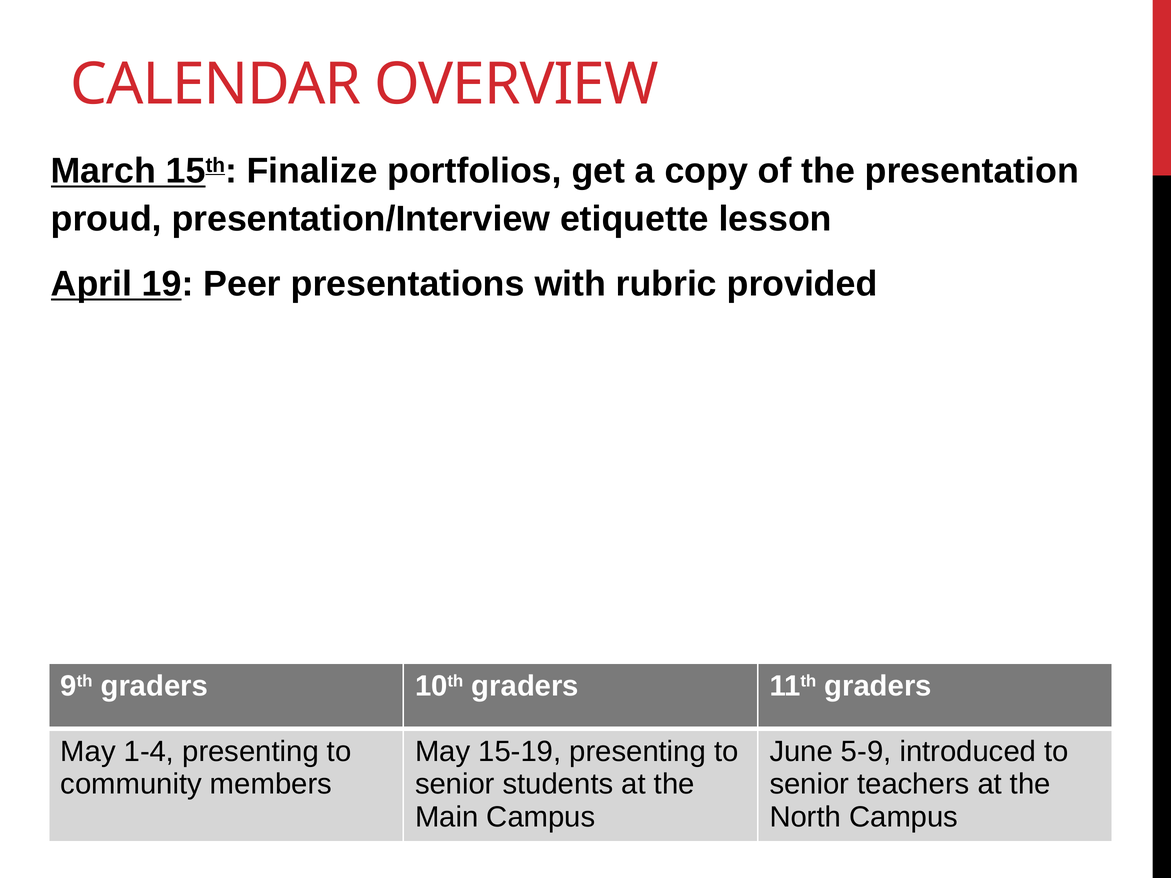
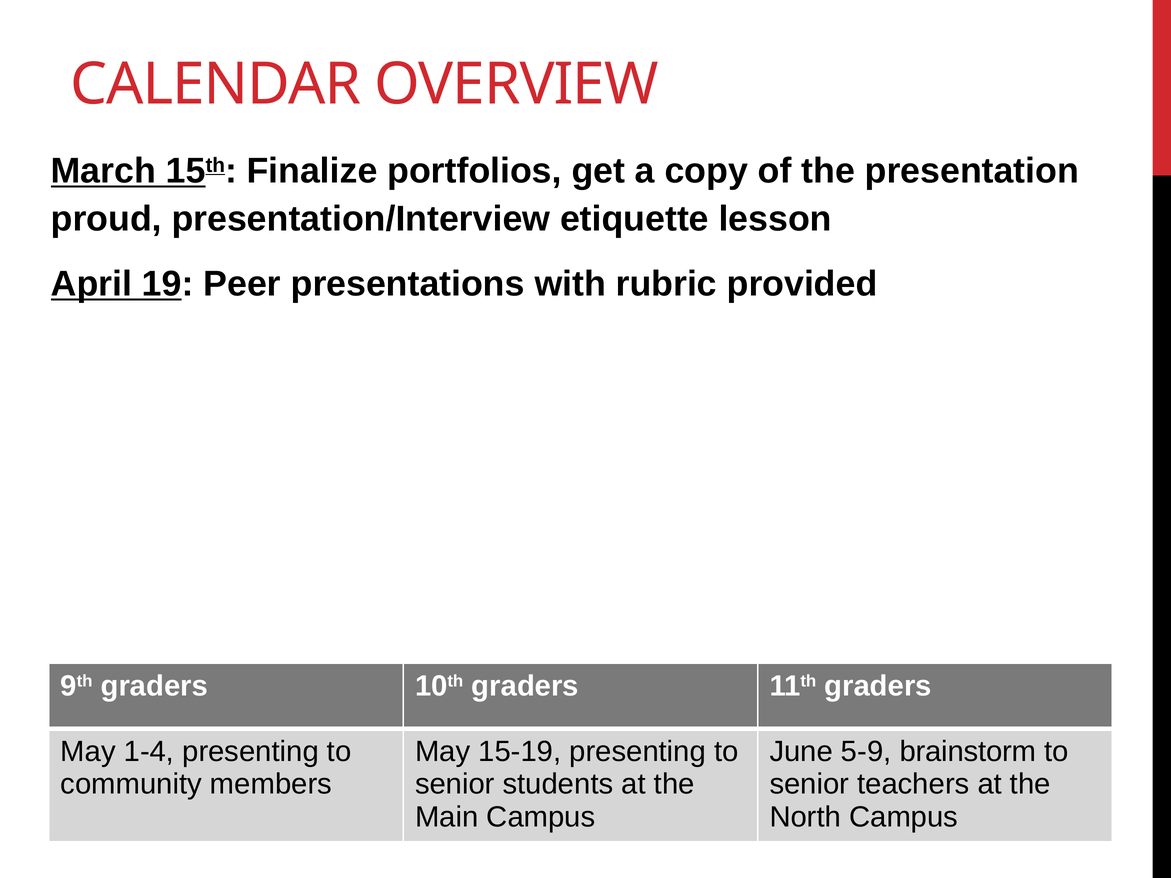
introduced: introduced -> brainstorm
